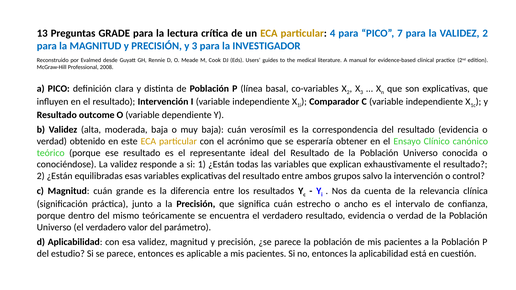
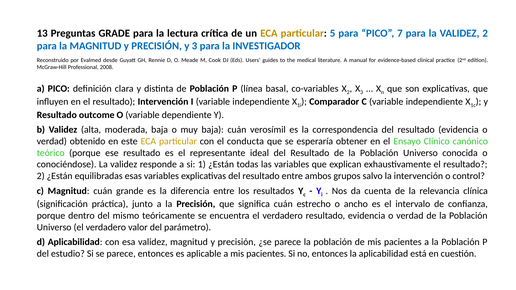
4: 4 -> 5
acrónimo: acrónimo -> conducta
